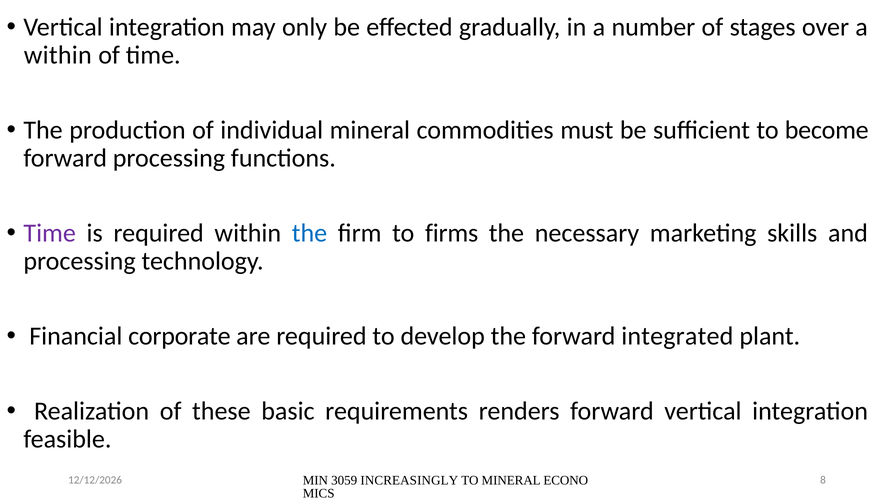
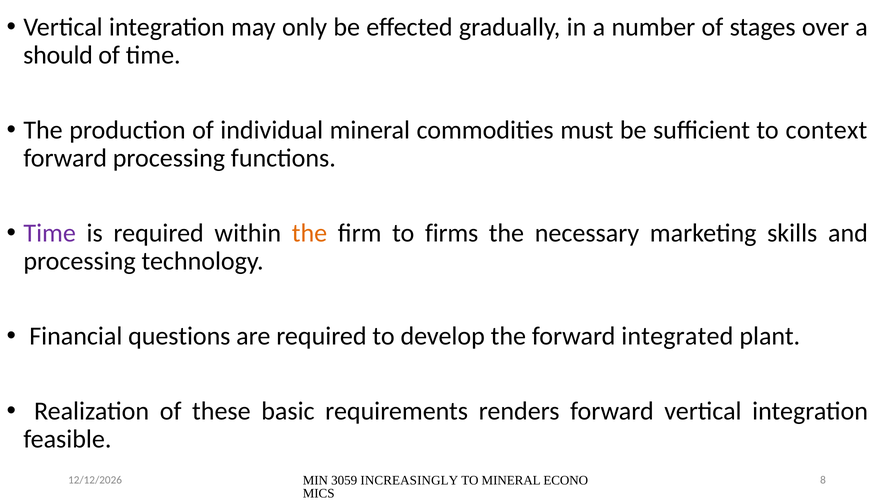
within at (58, 55): within -> should
become: become -> context
the at (309, 233) colour: blue -> orange
corporate: corporate -> questions
